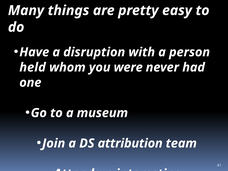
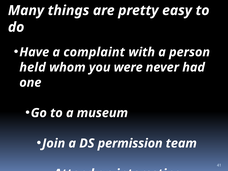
disruption: disruption -> complaint
attribution: attribution -> permission
